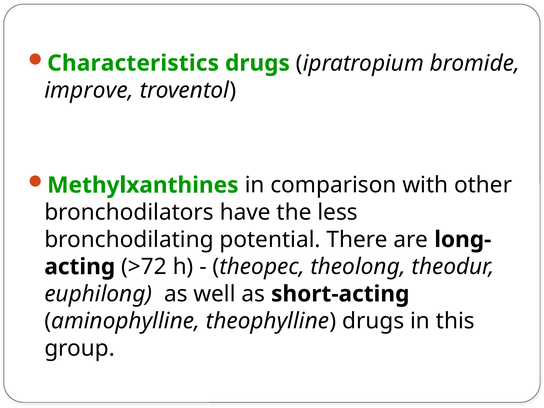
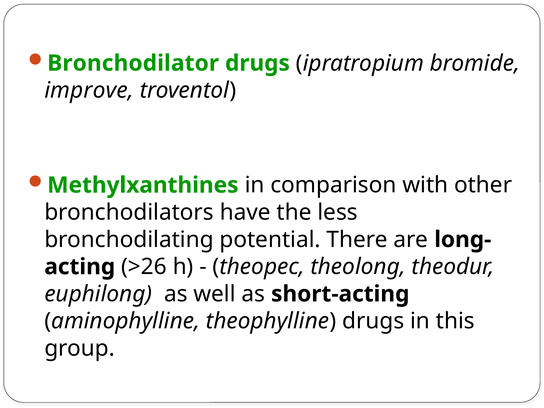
Characteristics: Characteristics -> Bronchodilator
>72: >72 -> >26
